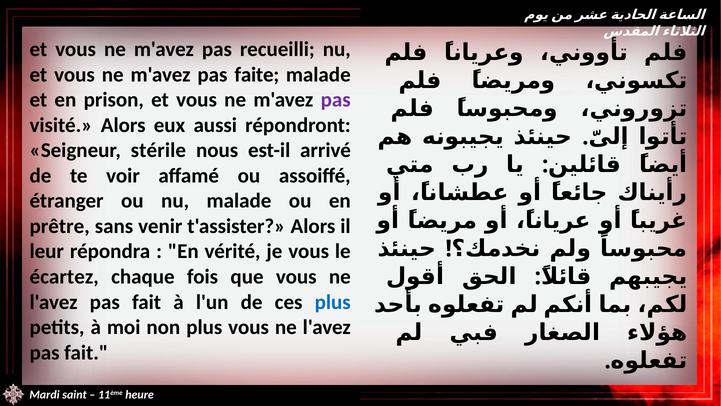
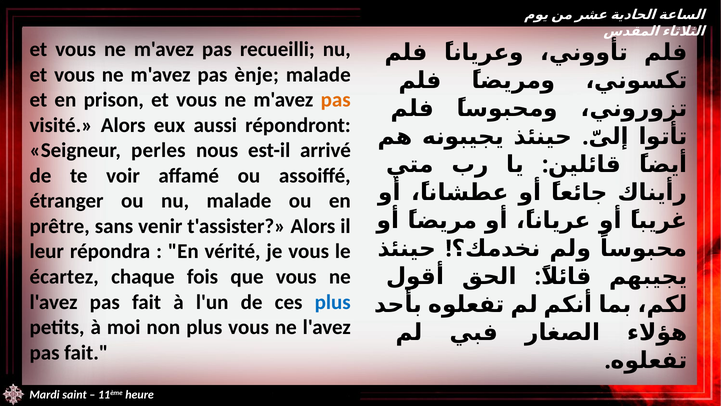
faite: faite -> ènje
pas at (336, 100) colour: purple -> orange
stérile: stérile -> perles
